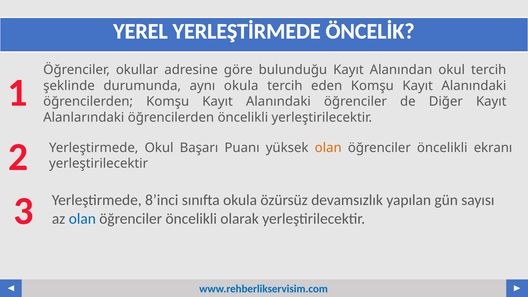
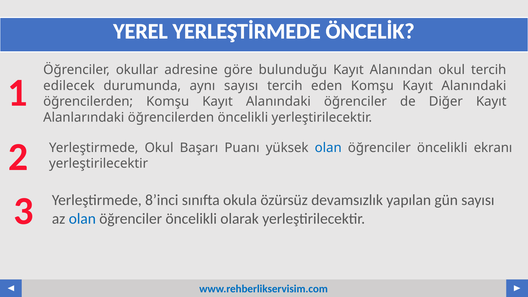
şeklinde: şeklinde -> edilecek
aynı okula: okula -> sayısı
olan at (328, 148) colour: orange -> blue
